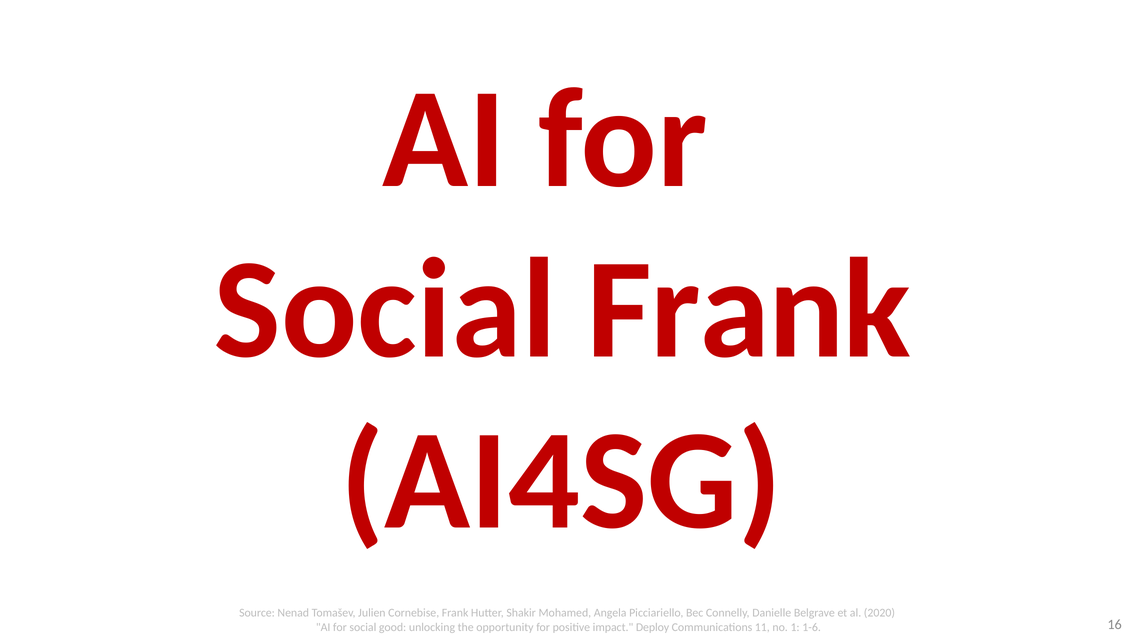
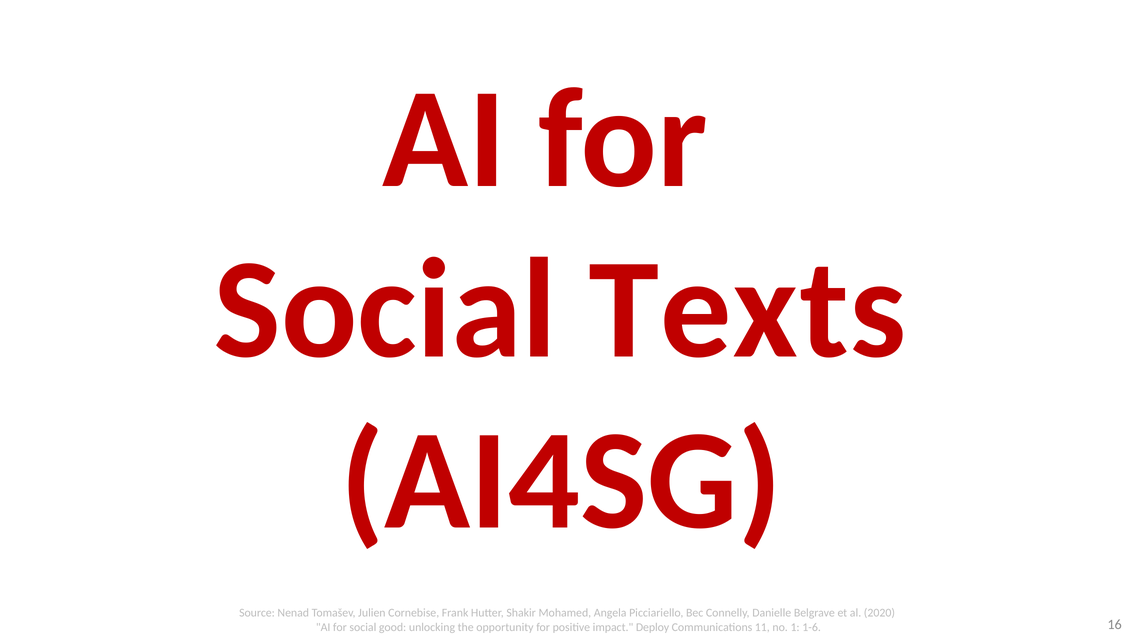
Social Frank: Frank -> Texts
